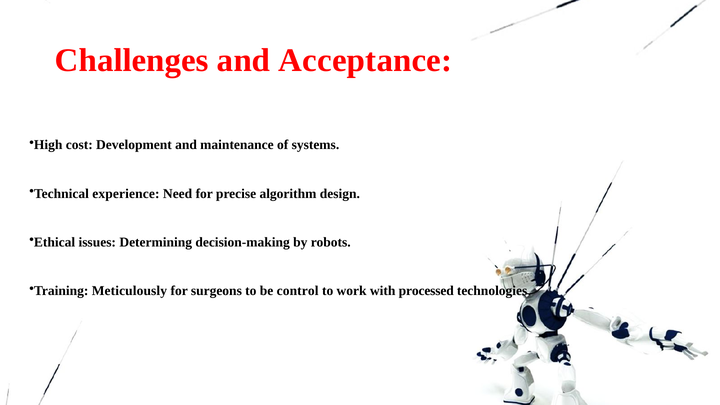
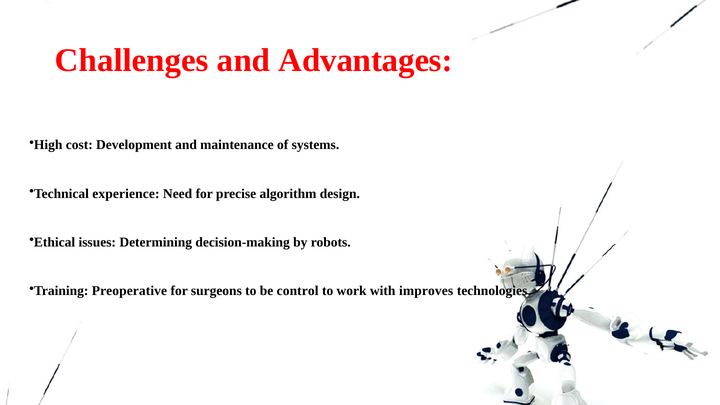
Acceptance: Acceptance -> Advantages
Meticulously: Meticulously -> Preoperative
processed: processed -> improves
